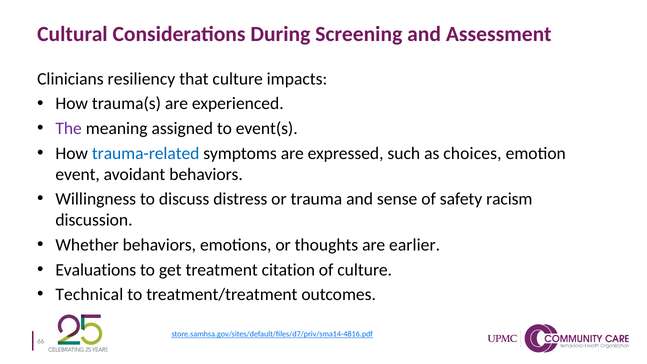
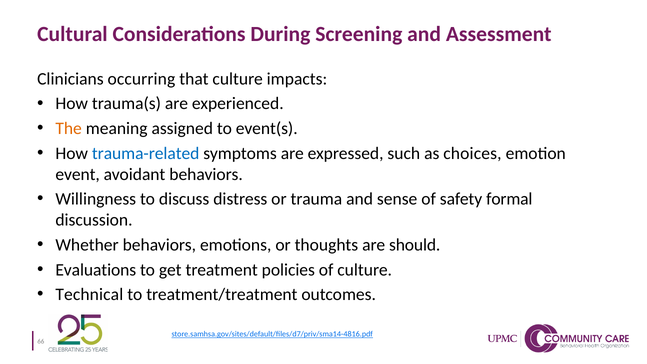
resiliency: resiliency -> occurring
The colour: purple -> orange
racism: racism -> formal
earlier: earlier -> should
citation: citation -> policies
